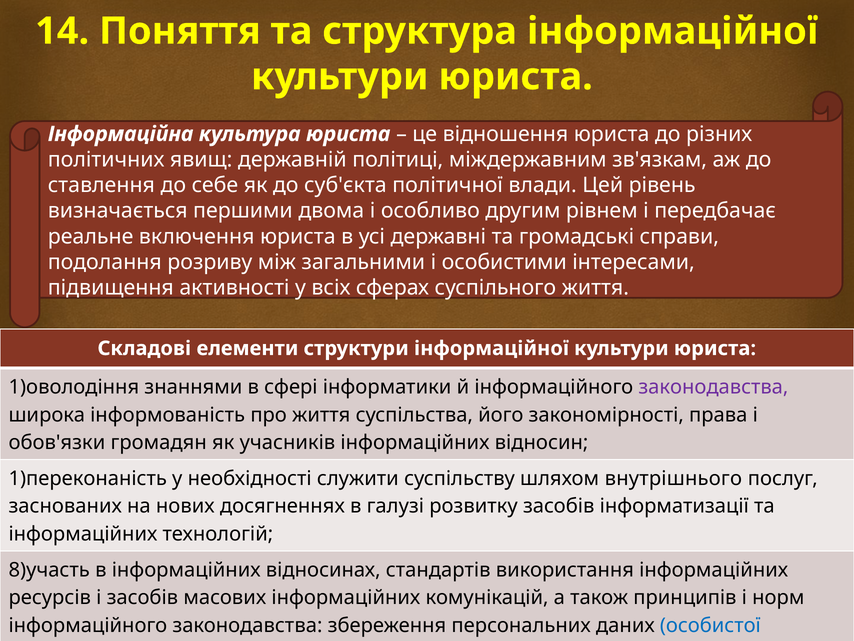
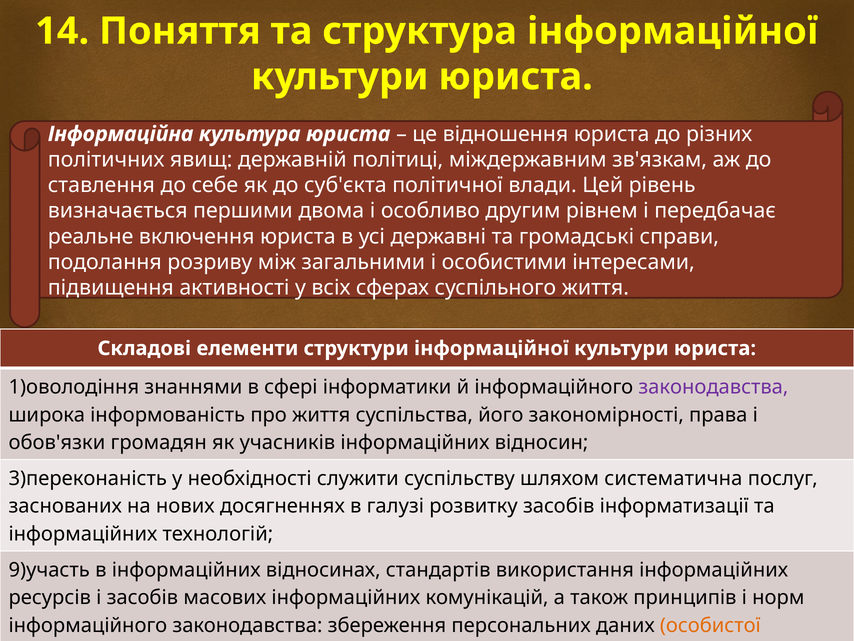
1)переконаність: 1)переконаність -> 3)переконаність
внутрішнього: внутрішнього -> систематична
8)участь: 8)участь -> 9)участь
особистої colour: blue -> orange
